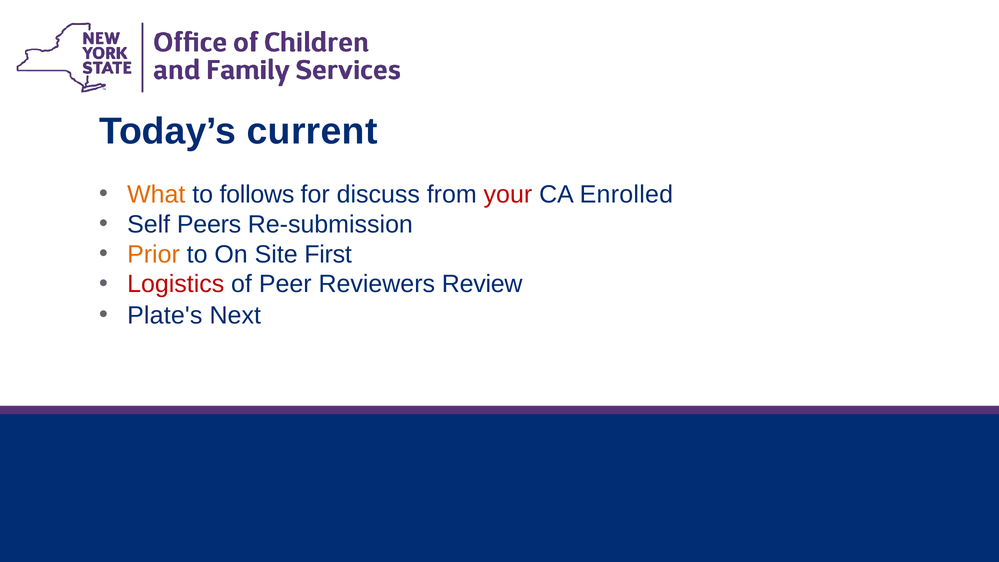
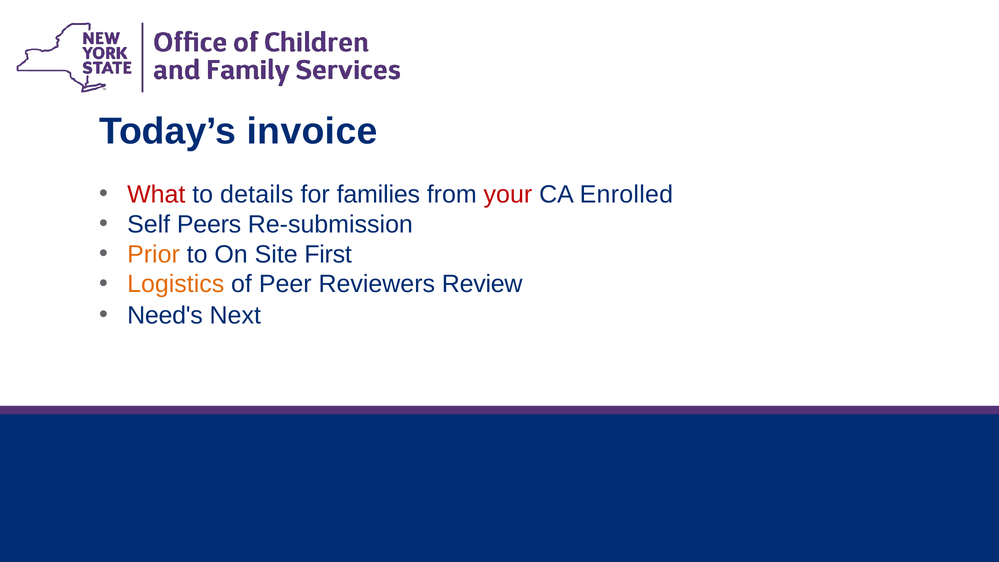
current: current -> invoice
What colour: orange -> red
follows: follows -> details
discuss: discuss -> families
Logistics colour: red -> orange
Plate's: Plate's -> Need's
